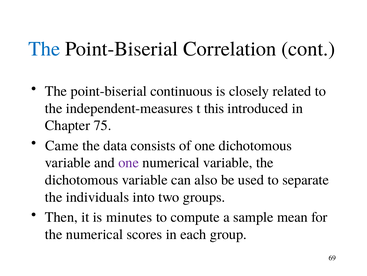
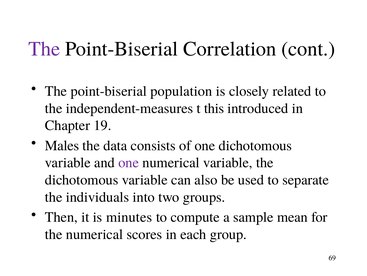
The at (44, 49) colour: blue -> purple
continuous: continuous -> population
75: 75 -> 19
Came: Came -> Males
